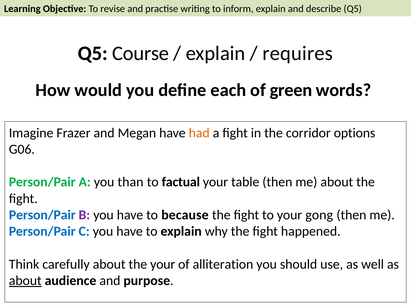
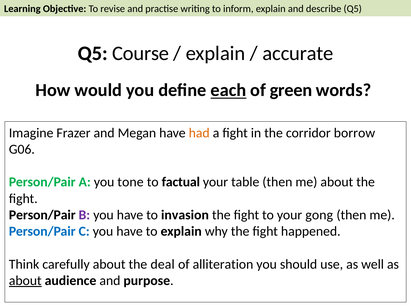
requires: requires -> accurate
each underline: none -> present
options: options -> borrow
than: than -> tone
Person/Pair at (42, 215) colour: blue -> black
because: because -> invasion
the your: your -> deal
